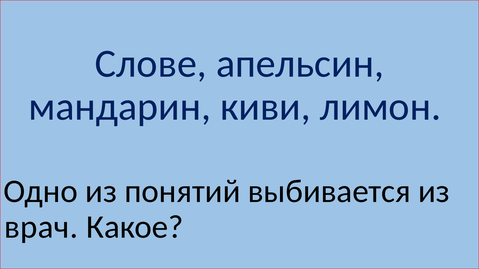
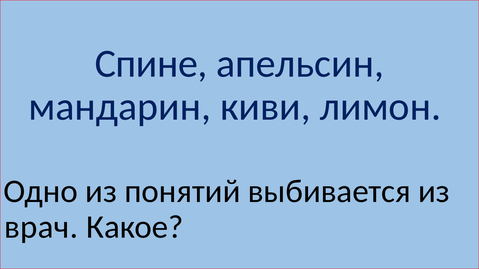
Слове: Слове -> Спине
